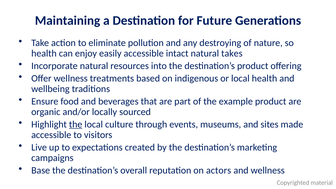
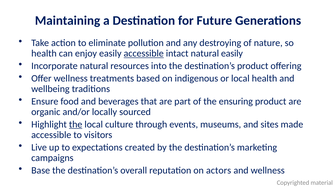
accessible at (144, 53) underline: none -> present
natural takes: takes -> easily
example: example -> ensuring
